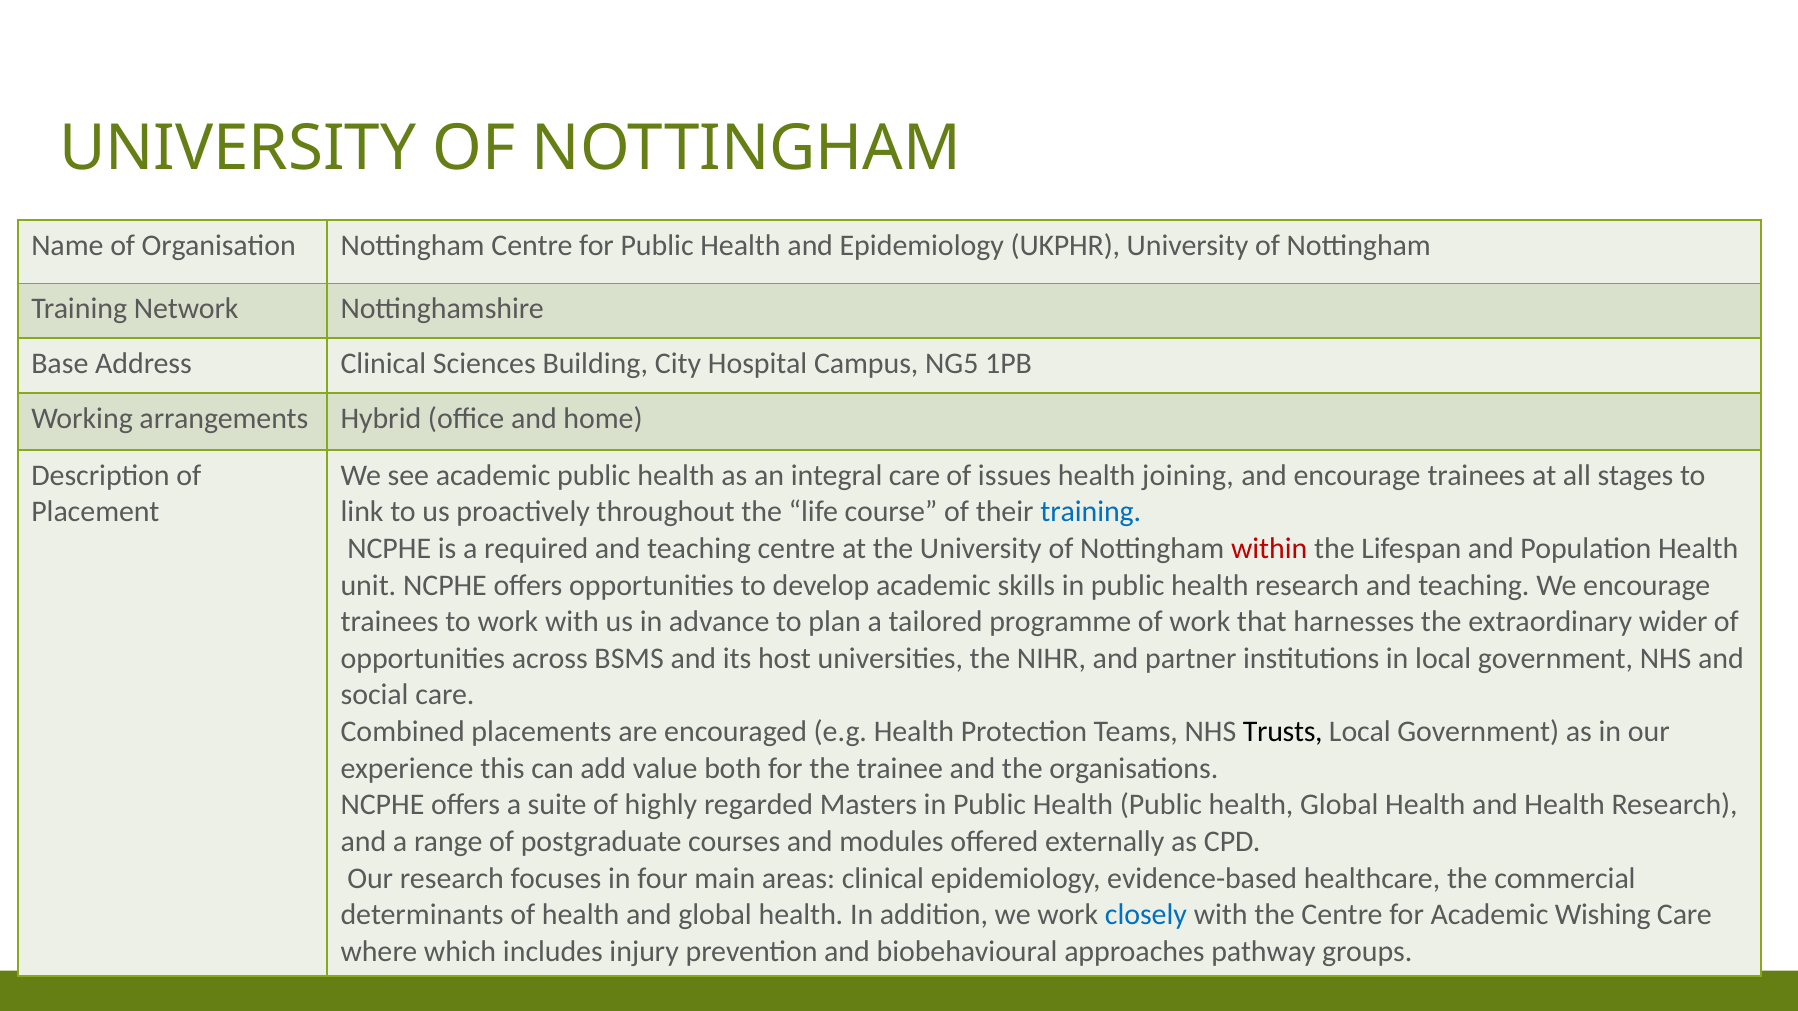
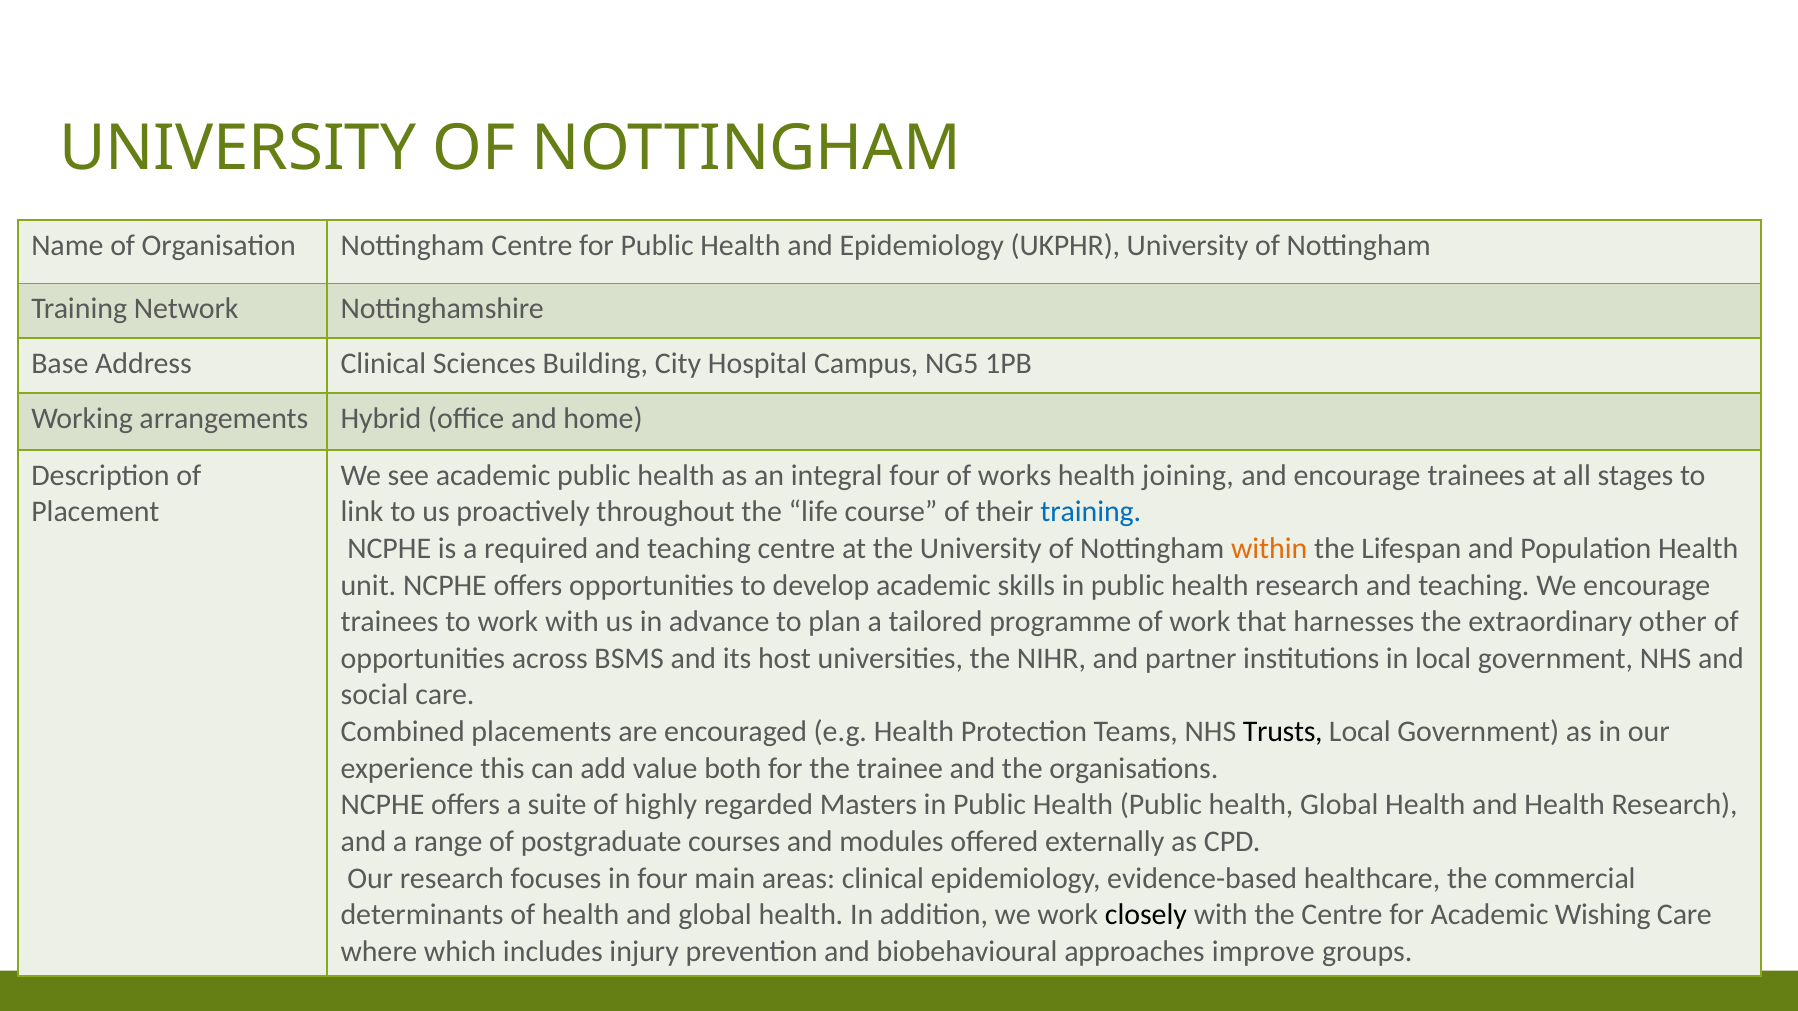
integral care: care -> four
issues: issues -> works
within colour: red -> orange
wider: wider -> other
closely colour: blue -> black
pathway: pathway -> improve
